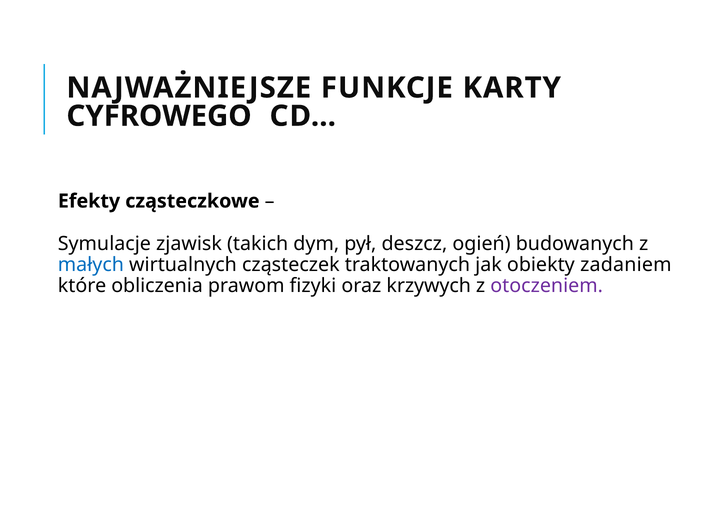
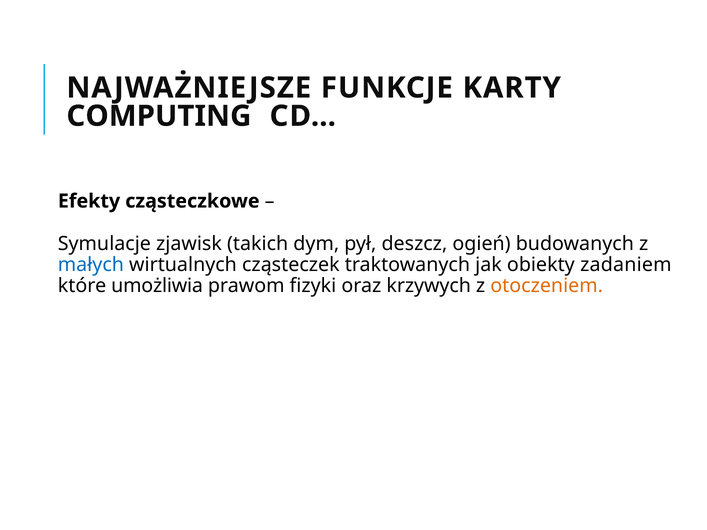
CYFROWEGO: CYFROWEGO -> COMPUTING
obliczenia: obliczenia -> umożliwia
otoczeniem colour: purple -> orange
